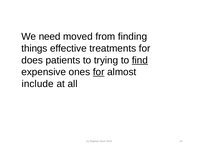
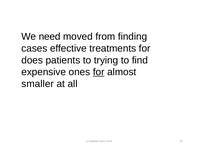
things: things -> cases
find underline: present -> none
include: include -> smaller
